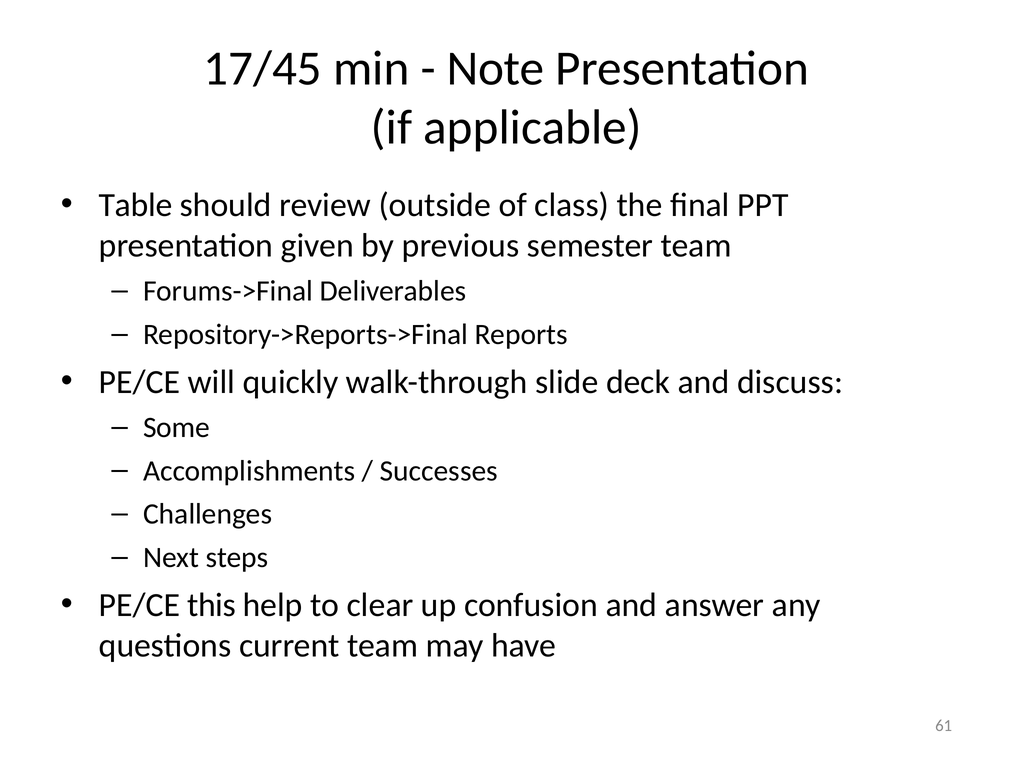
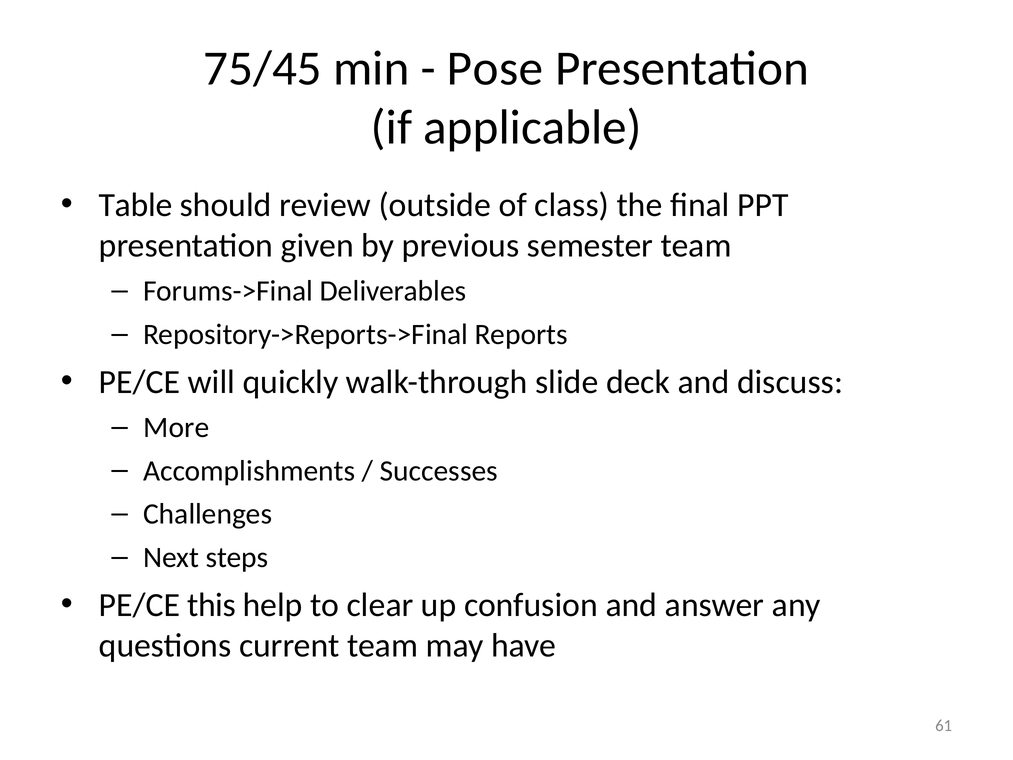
17/45: 17/45 -> 75/45
Note: Note -> Pose
Some: Some -> More
